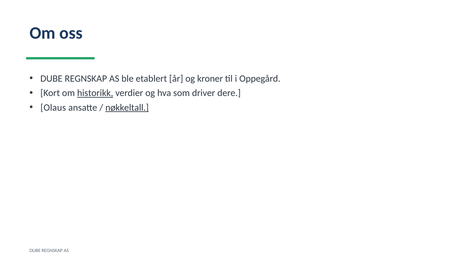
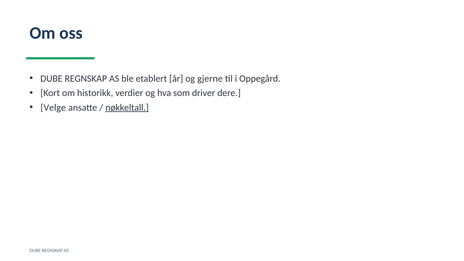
kroner: kroner -> gjerne
historikk underline: present -> none
Olaus: Olaus -> Velge
